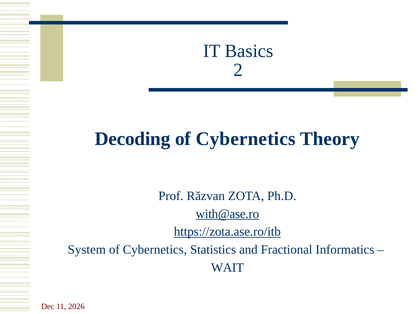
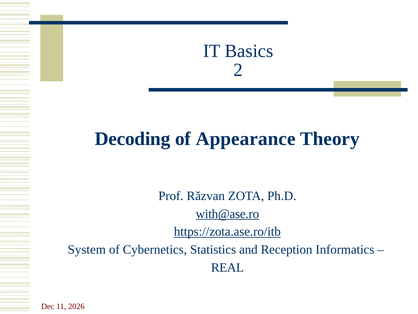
Cybernetics at (246, 139): Cybernetics -> Appearance
Fractional: Fractional -> Reception
WAIT: WAIT -> REAL
